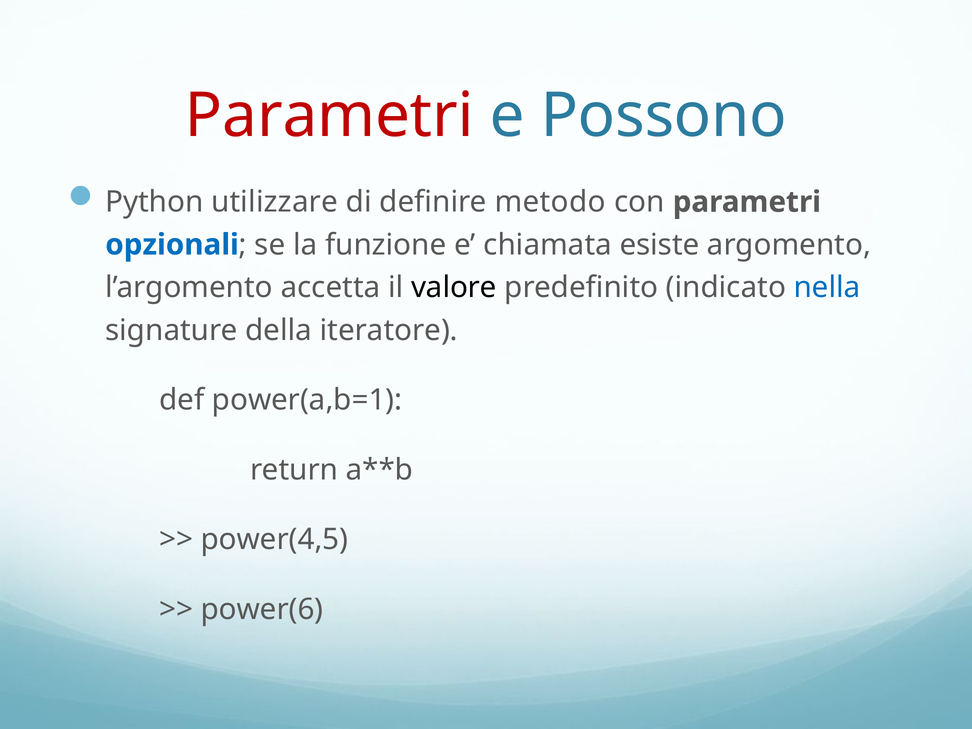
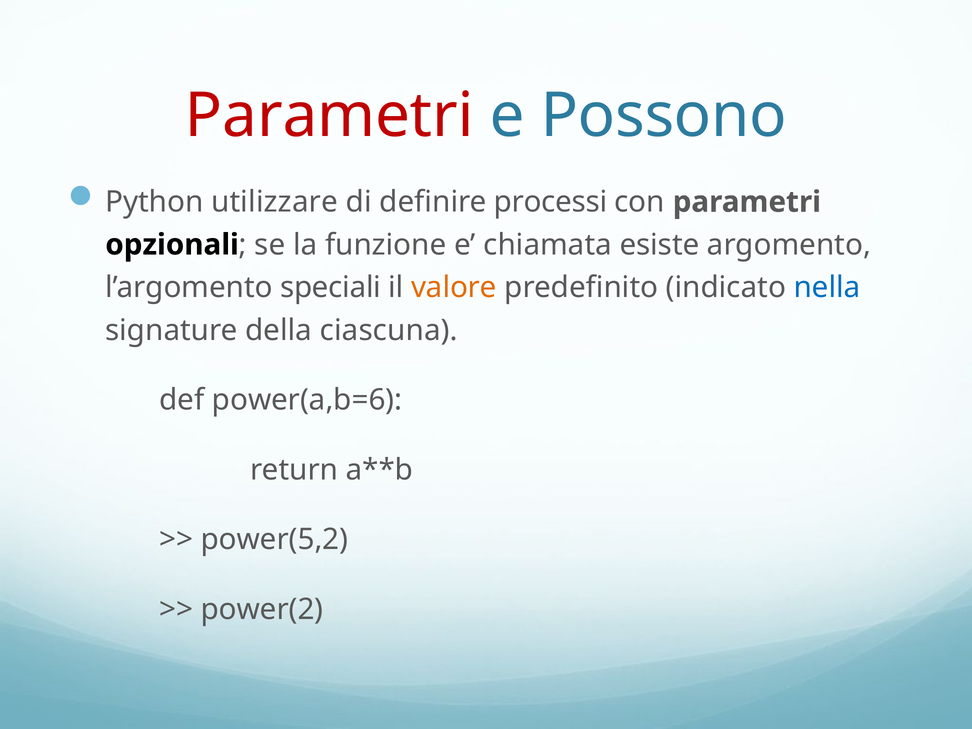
metodo: metodo -> processi
opzionali colour: blue -> black
accetta: accetta -> speciali
valore colour: black -> orange
iteratore: iteratore -> ciascuna
power(a,b=1: power(a,b=1 -> power(a,b=6
power(4,5: power(4,5 -> power(5,2
power(6: power(6 -> power(2
